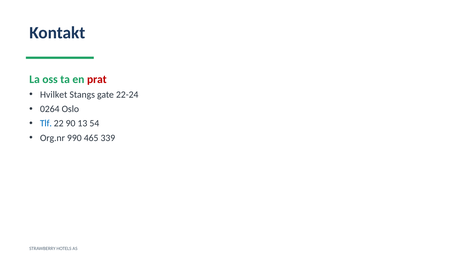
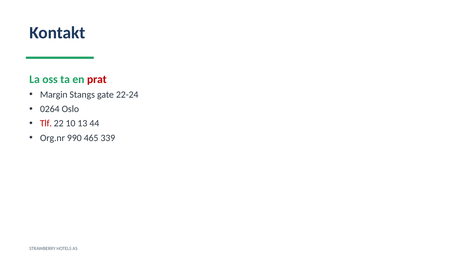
Hvilket: Hvilket -> Margin
Tlf colour: blue -> red
90: 90 -> 10
54: 54 -> 44
